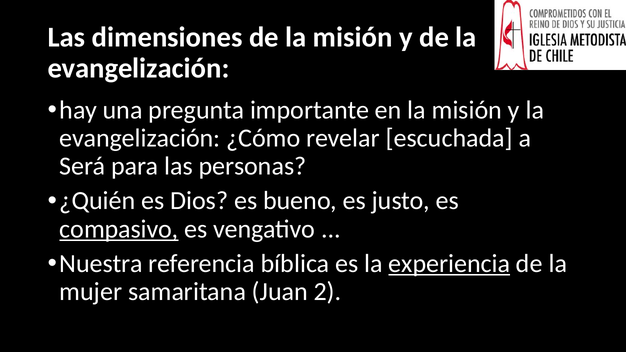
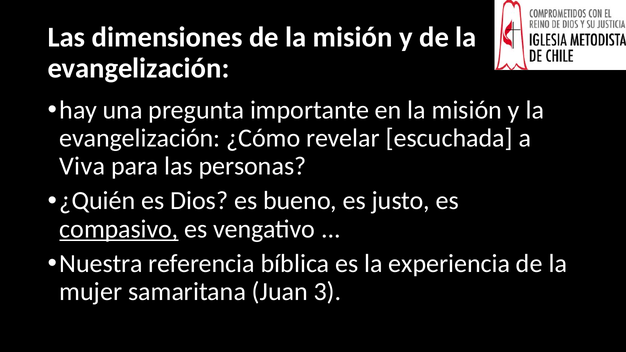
Será: Será -> Viva
experiencia underline: present -> none
2: 2 -> 3
